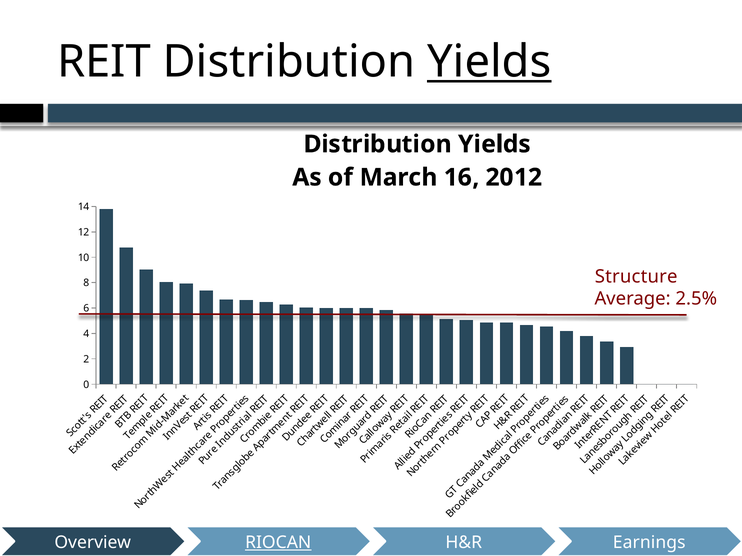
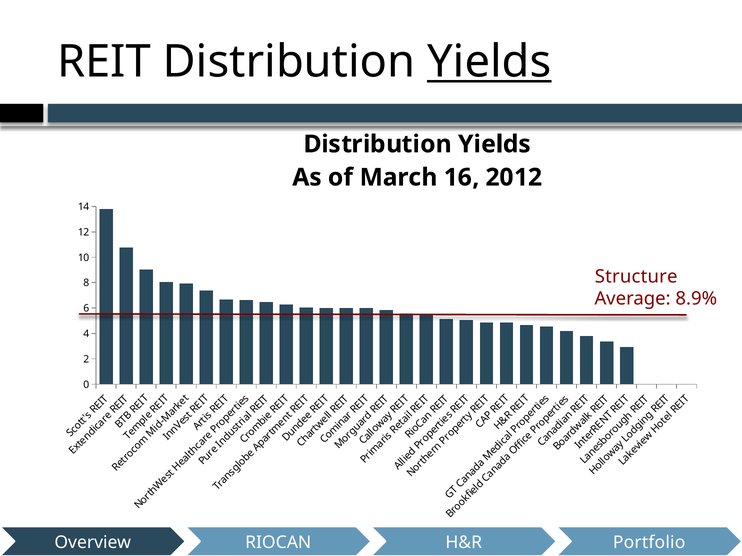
2.5%: 2.5% -> 8.9%
RIOCAN underline: present -> none
Earnings: Earnings -> Portfolio
